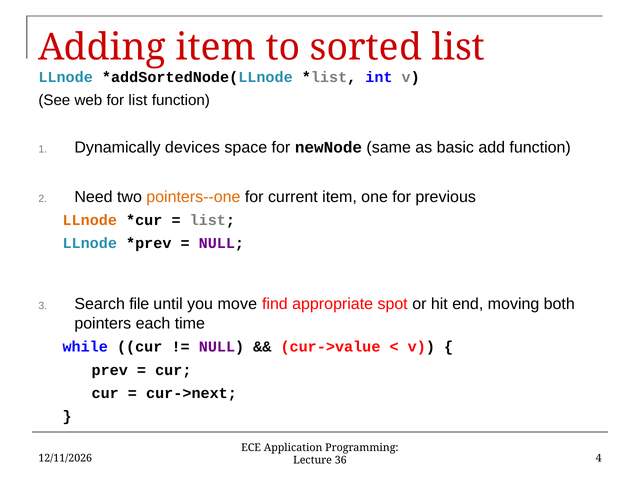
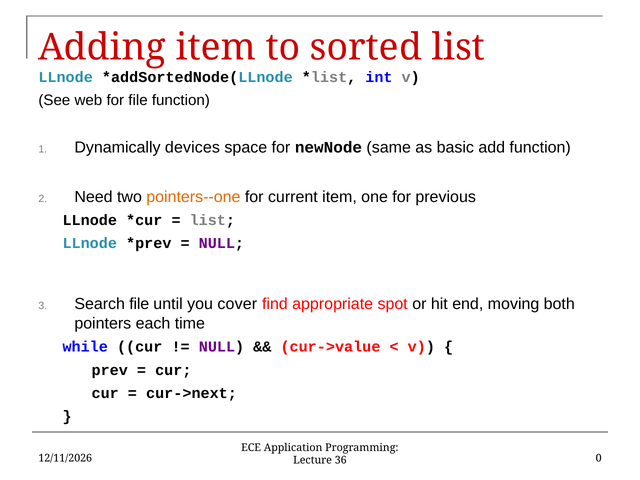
for list: list -> file
LLnode at (90, 220) colour: orange -> black
move: move -> cover
4: 4 -> 0
